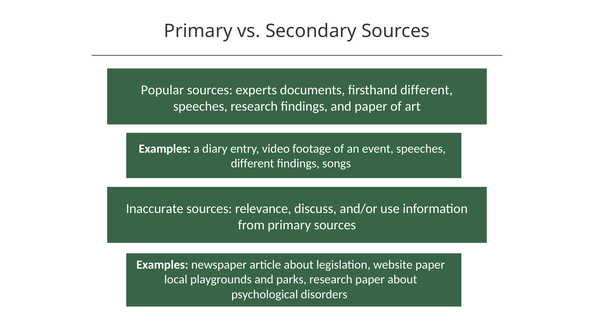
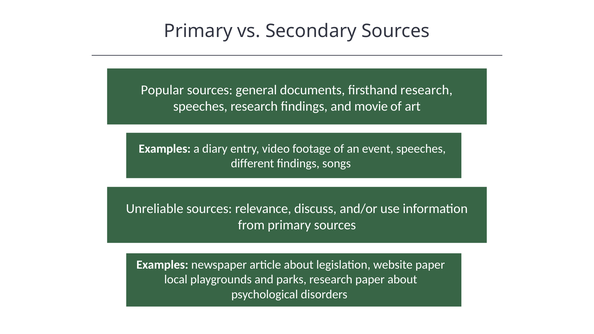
experts: experts -> general
firsthand different: different -> research
and paper: paper -> movie
Inaccurate: Inaccurate -> Unreliable
